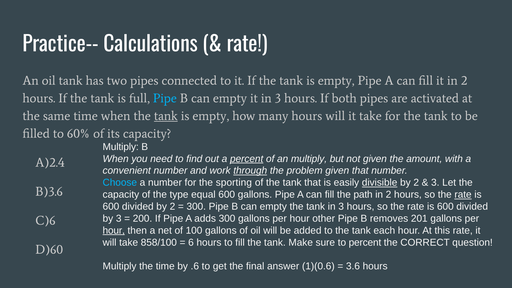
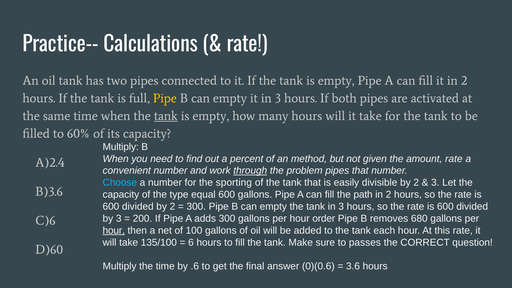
Pipe at (165, 98) colour: light blue -> yellow
percent at (247, 159) underline: present -> none
an multiply: multiply -> method
amount with: with -> rate
problem given: given -> pipes
divisible underline: present -> none
rate at (463, 195) underline: present -> none
other: other -> order
201: 201 -> 680
858/100: 858/100 -> 135/100
to percent: percent -> passes
1)(0.6: 1)(0.6 -> 0)(0.6
